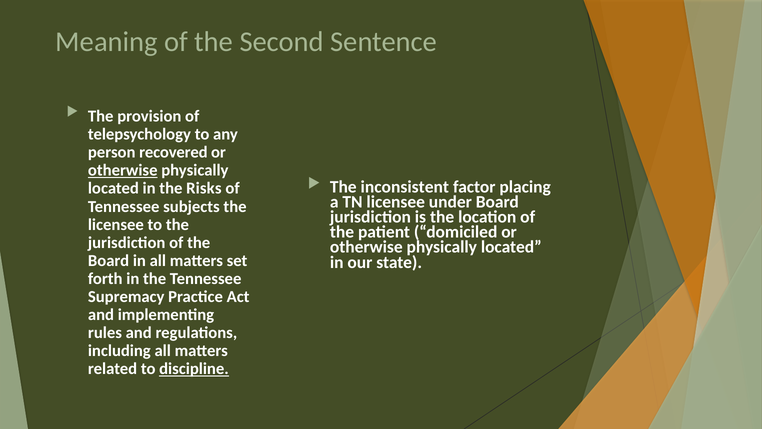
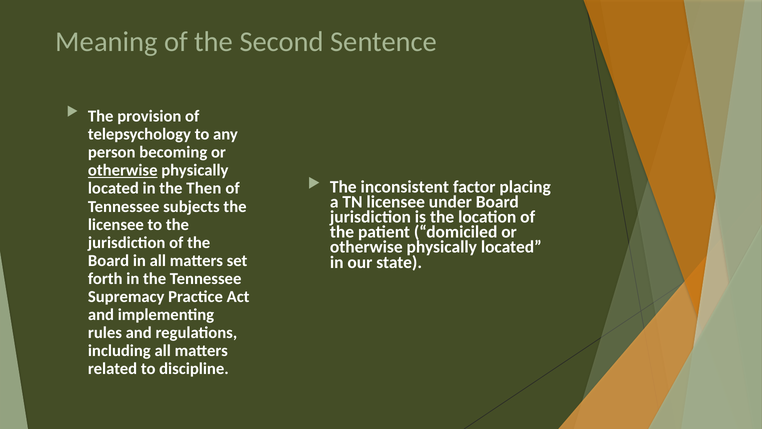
recovered: recovered -> becoming
Risks: Risks -> Then
discipline underline: present -> none
